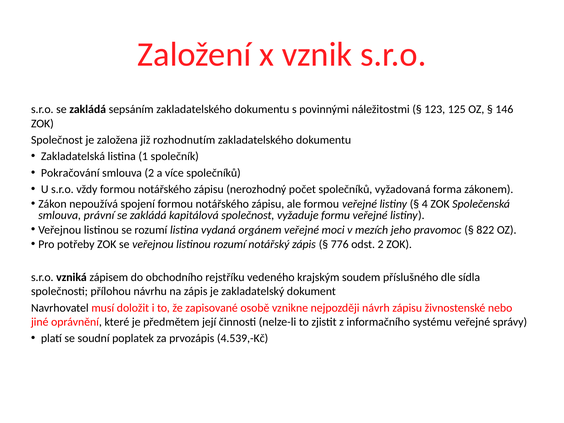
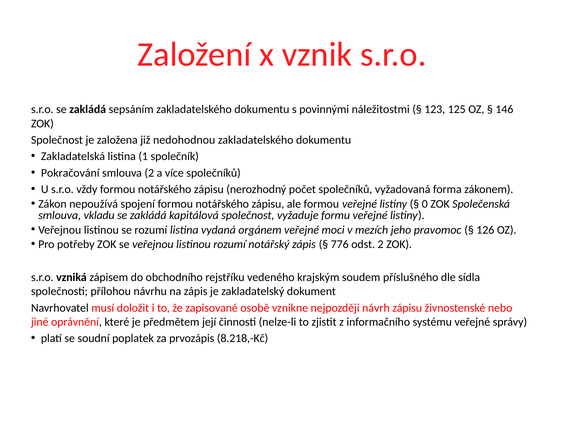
rozhodnutím: rozhodnutím -> nedohodnou
4: 4 -> 0
právní: právní -> vkladu
822: 822 -> 126
4.539,-Kč: 4.539,-Kč -> 8.218,-Kč
